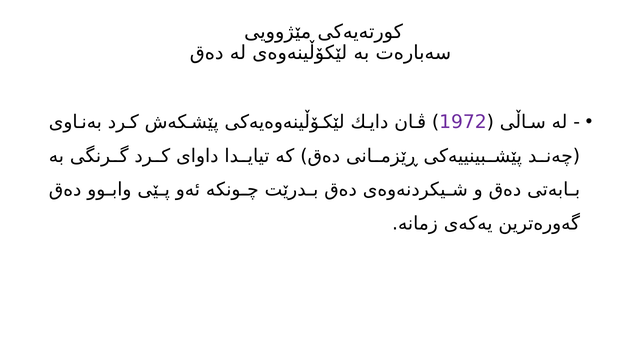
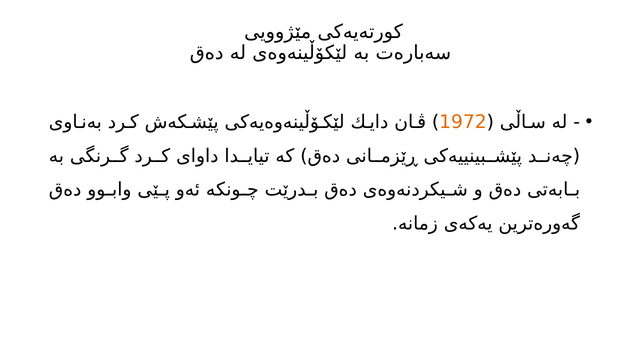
1972 colour: purple -> orange
